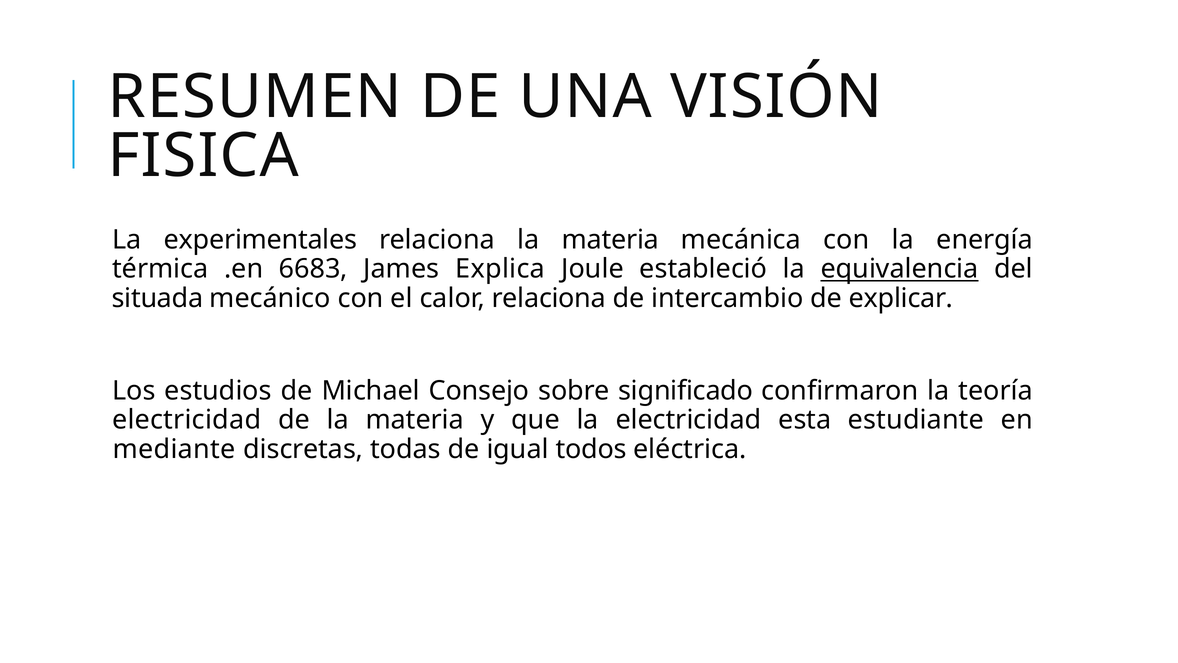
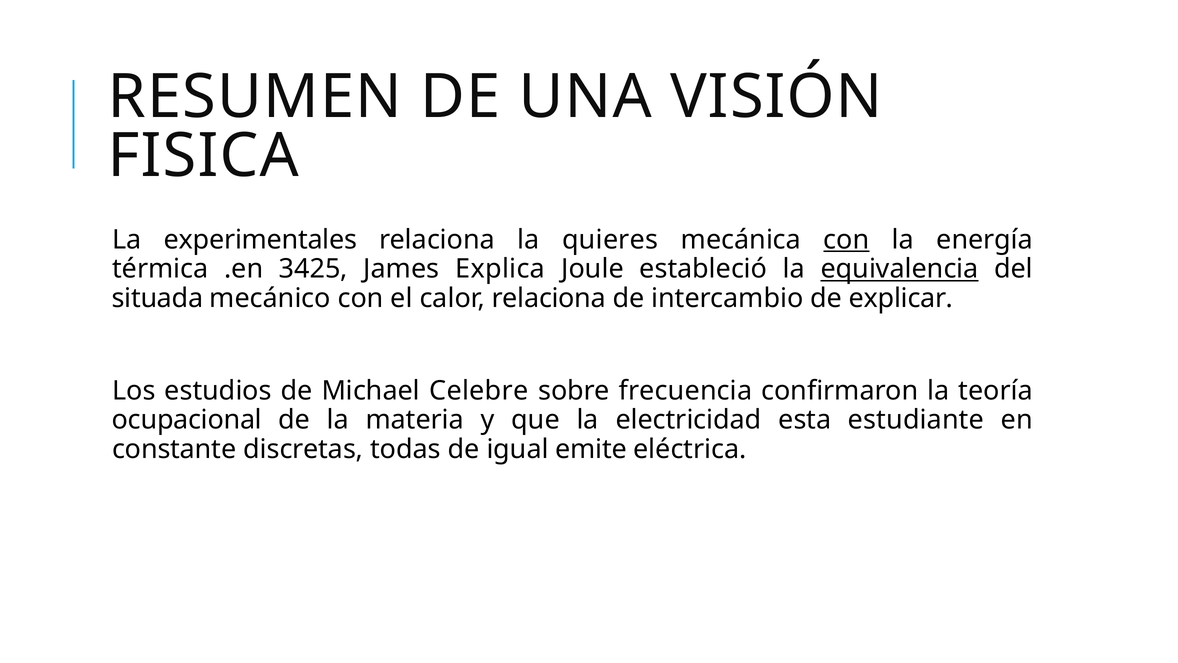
relaciona la materia: materia -> quieres
con at (846, 240) underline: none -> present
6683: 6683 -> 3425
Consejo: Consejo -> Celebre
significado: significado -> frecuencia
electricidad at (187, 420): electricidad -> ocupacional
mediante: mediante -> constante
todos: todos -> emite
